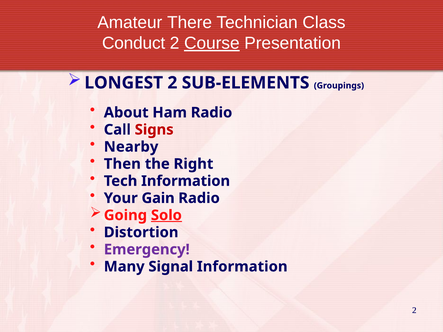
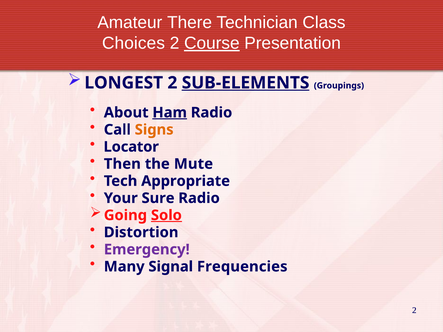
Conduct: Conduct -> Choices
SUB-ELEMENTS underline: none -> present
Ham underline: none -> present
Signs colour: red -> orange
Nearby: Nearby -> Locator
Right: Right -> Mute
Tech Information: Information -> Appropriate
Gain: Gain -> Sure
Signal Information: Information -> Frequencies
